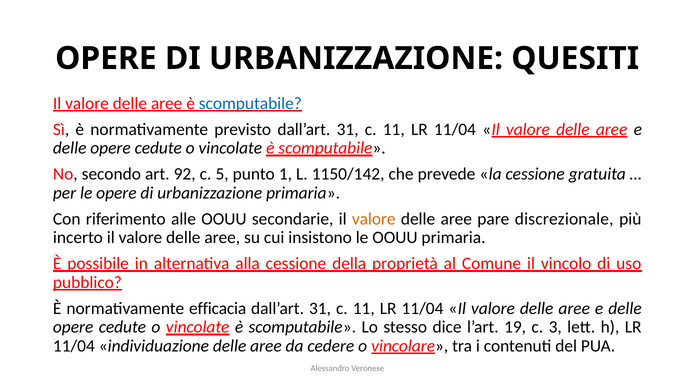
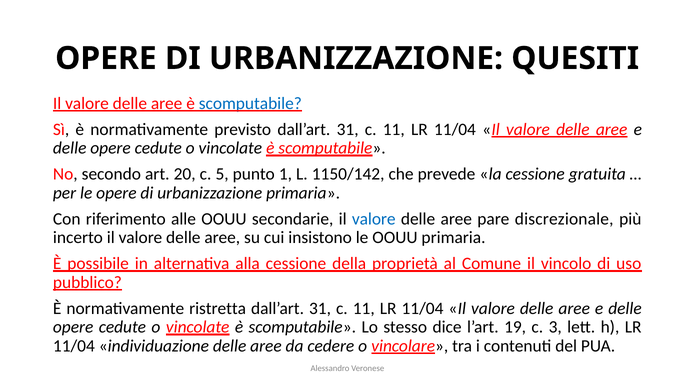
92: 92 -> 20
valore at (374, 219) colour: orange -> blue
efficacia: efficacia -> ristretta
